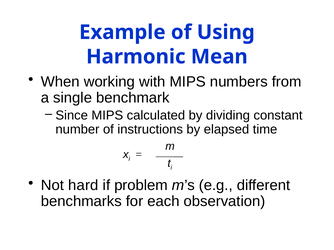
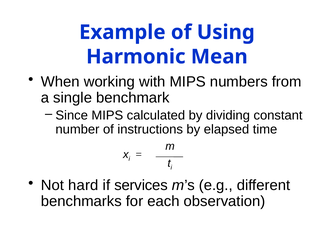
problem: problem -> services
